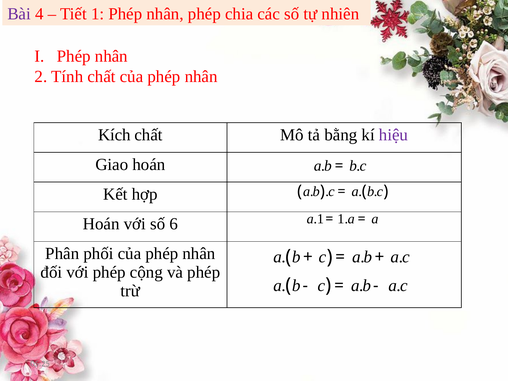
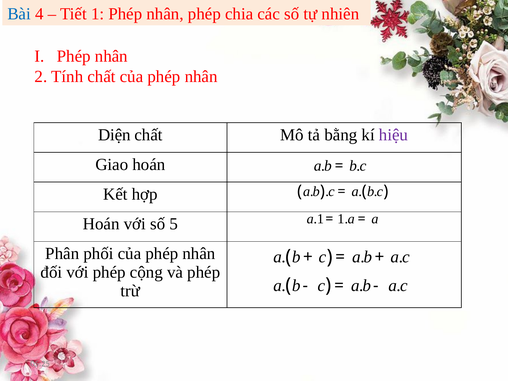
Bài colour: purple -> blue
Kích: Kích -> Diện
6: 6 -> 5
